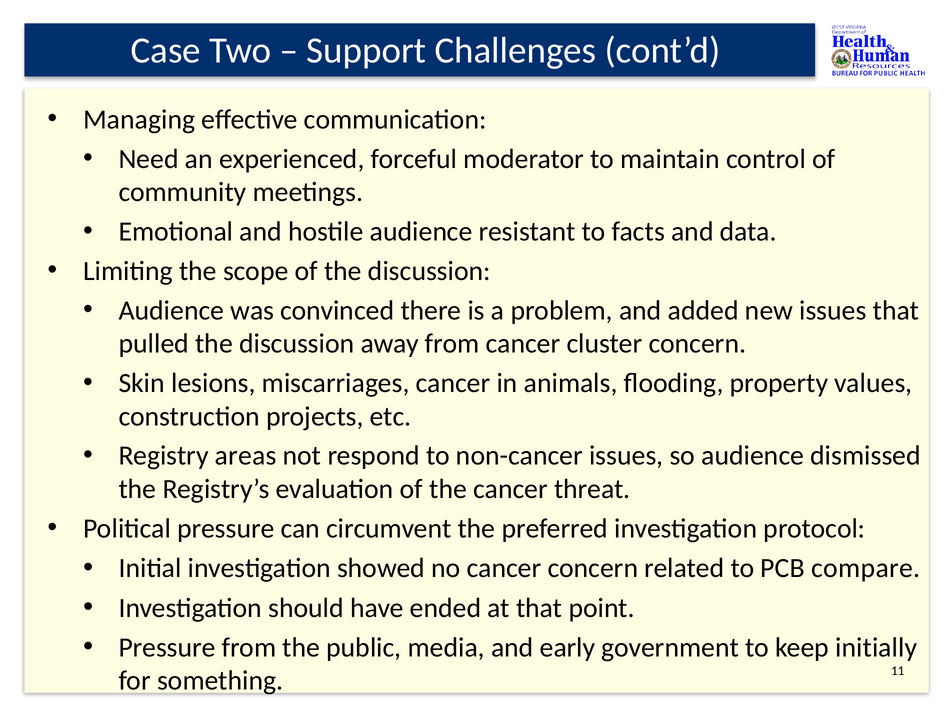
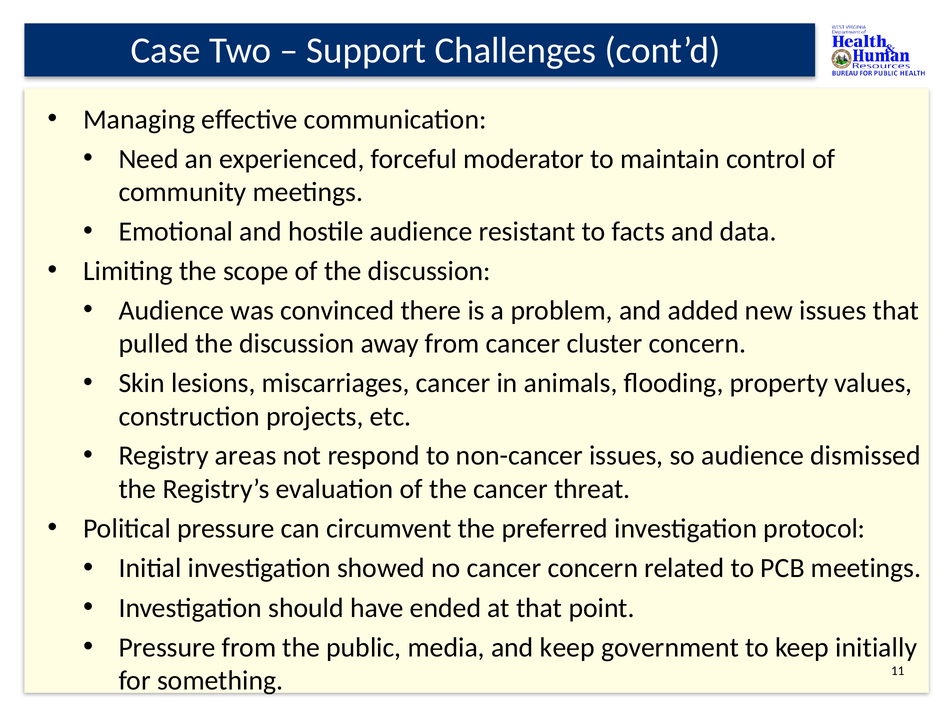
PCB compare: compare -> meetings
and early: early -> keep
